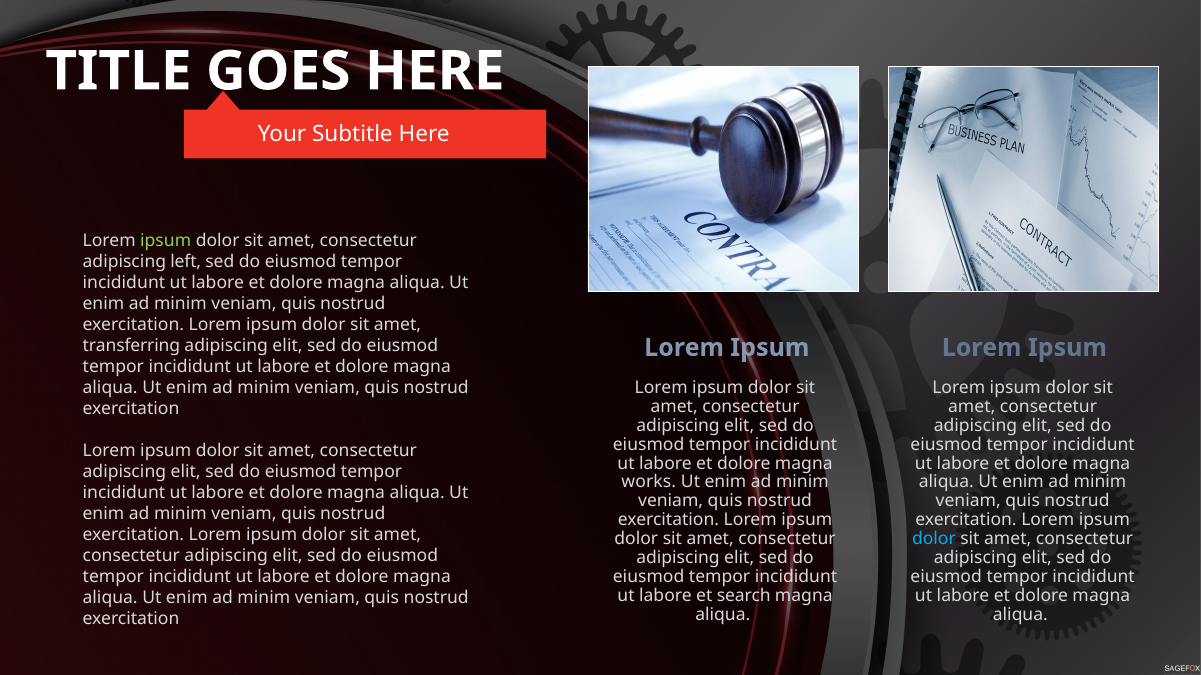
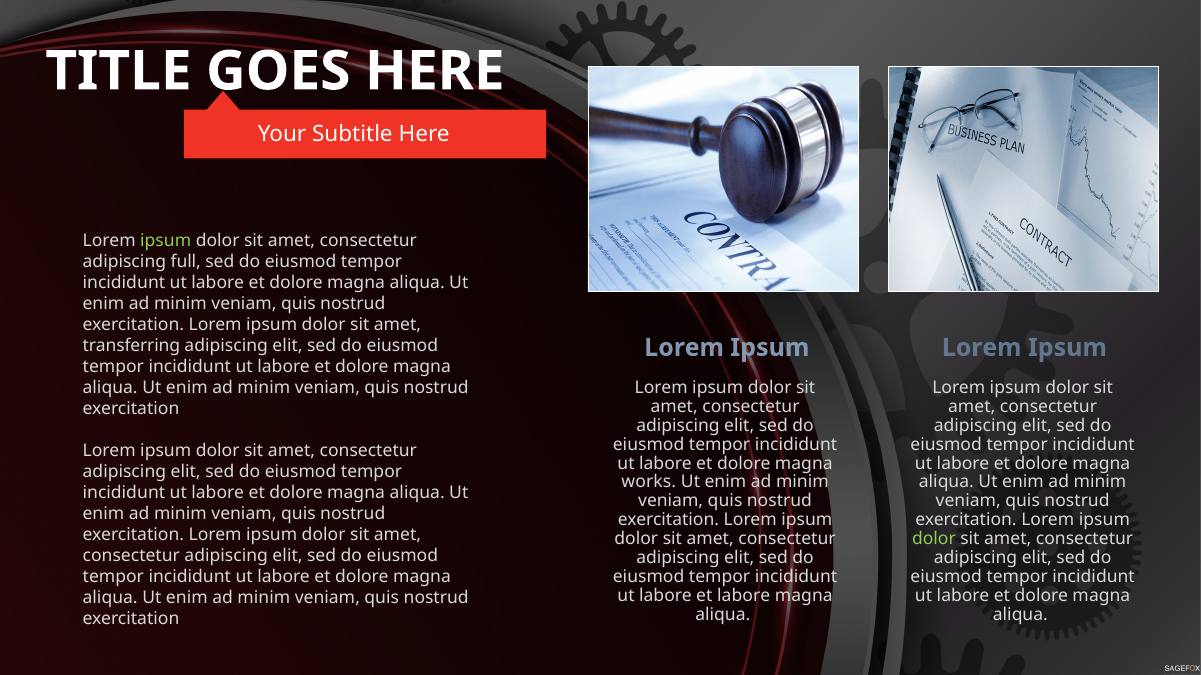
left: left -> full
dolor at (934, 539) colour: light blue -> light green
et search: search -> labore
